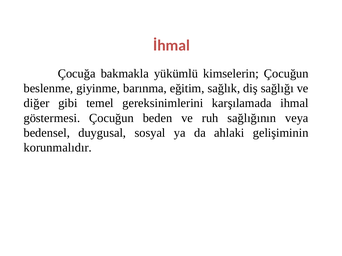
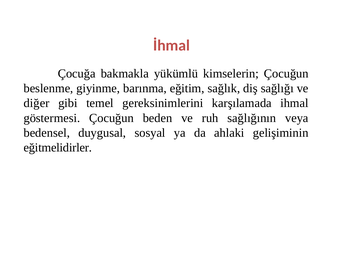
korunmalıdır: korunmalıdır -> eğitmelidirler
